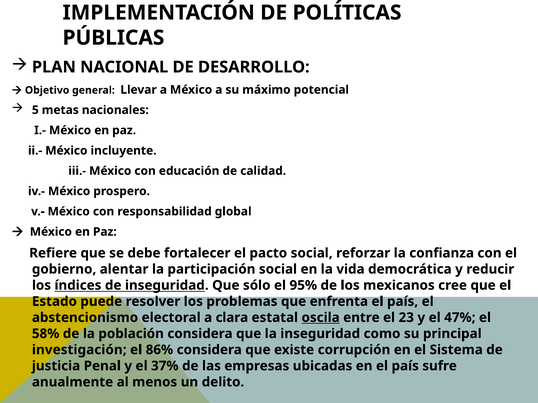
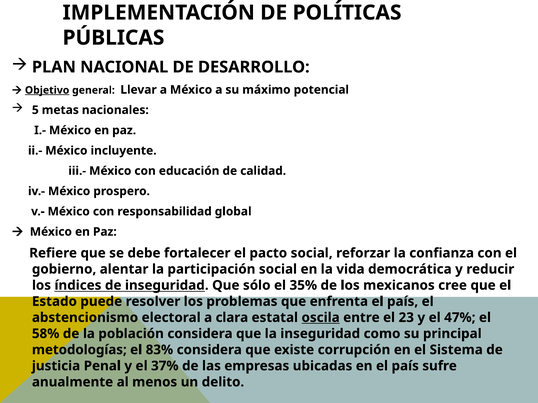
Objetivo underline: none -> present
95%: 95% -> 35%
investigación: investigación -> metodologías
86%: 86% -> 83%
